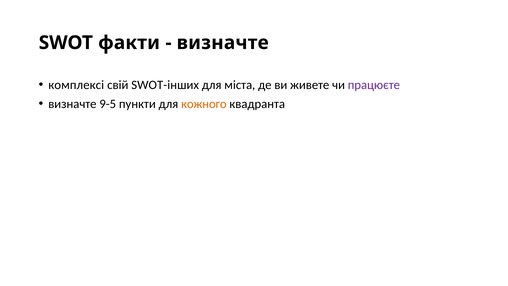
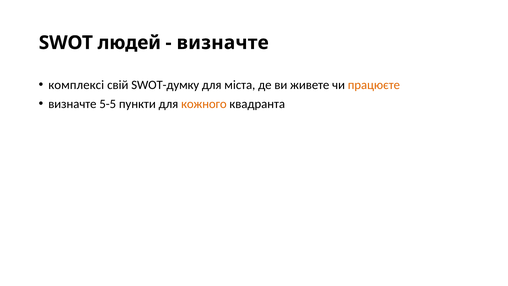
факти: факти -> людей
SWOT-інших: SWOT-інших -> SWOT-думку
працюєте colour: purple -> orange
9-5: 9-5 -> 5-5
